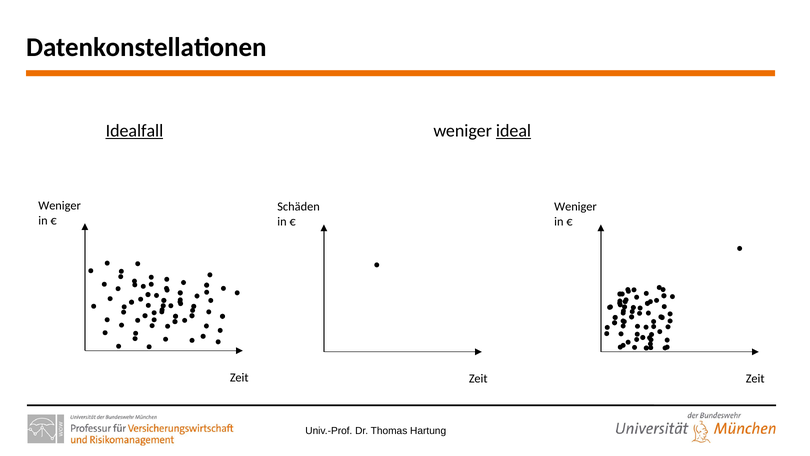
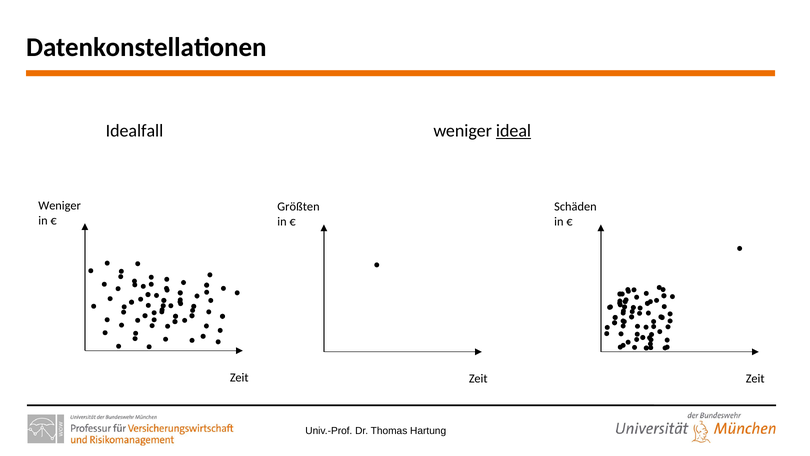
Idealfall underline: present -> none
Schäden: Schäden -> Größten
Weniger at (575, 207): Weniger -> Schäden
